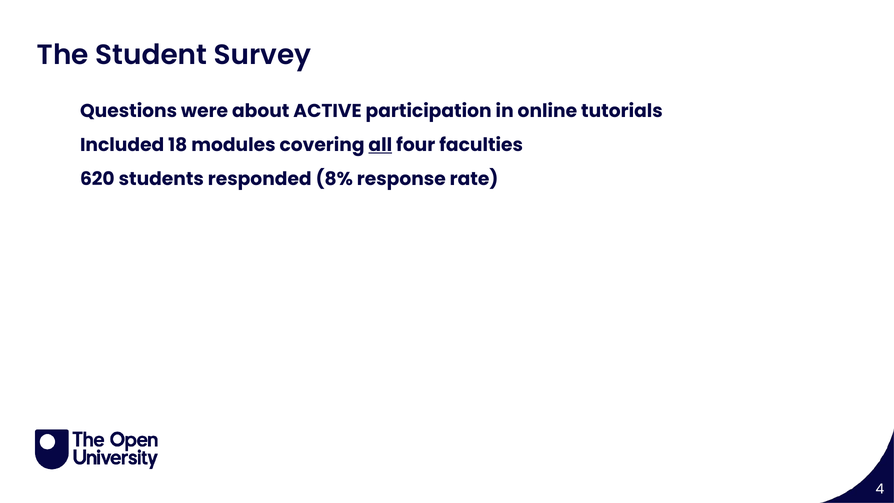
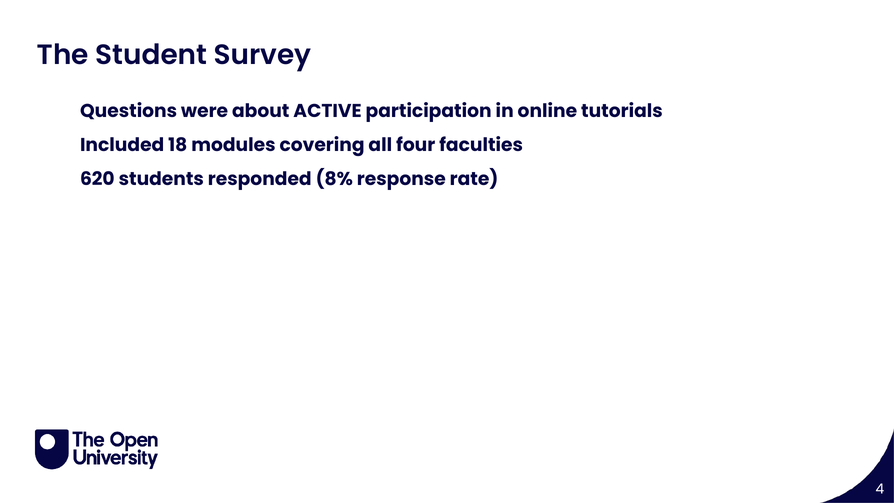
all underline: present -> none
